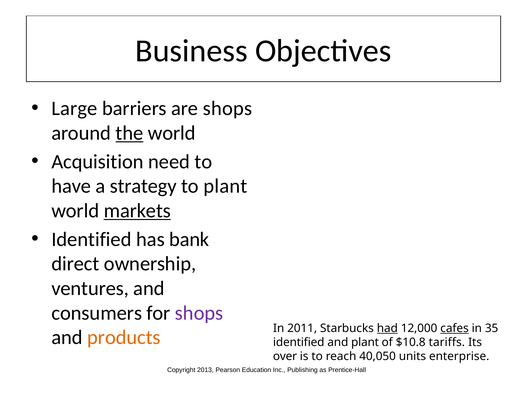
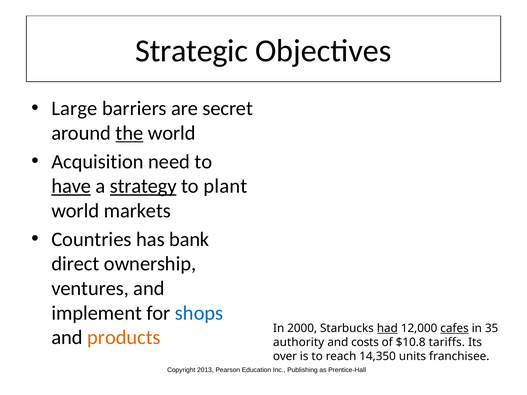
Business: Business -> Strategic
are shops: shops -> secret
have underline: none -> present
strategy underline: none -> present
markets underline: present -> none
Identified at (91, 239): Identified -> Countries
consumers: consumers -> implement
shops at (199, 313) colour: purple -> blue
2011: 2011 -> 2000
identified at (299, 343): identified -> authority
and plant: plant -> costs
40,050: 40,050 -> 14,350
enterprise: enterprise -> franchisee
